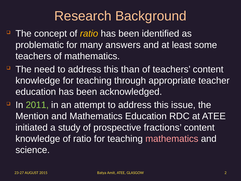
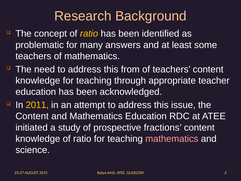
than: than -> from
2011 colour: light green -> yellow
Mention at (32, 116): Mention -> Content
